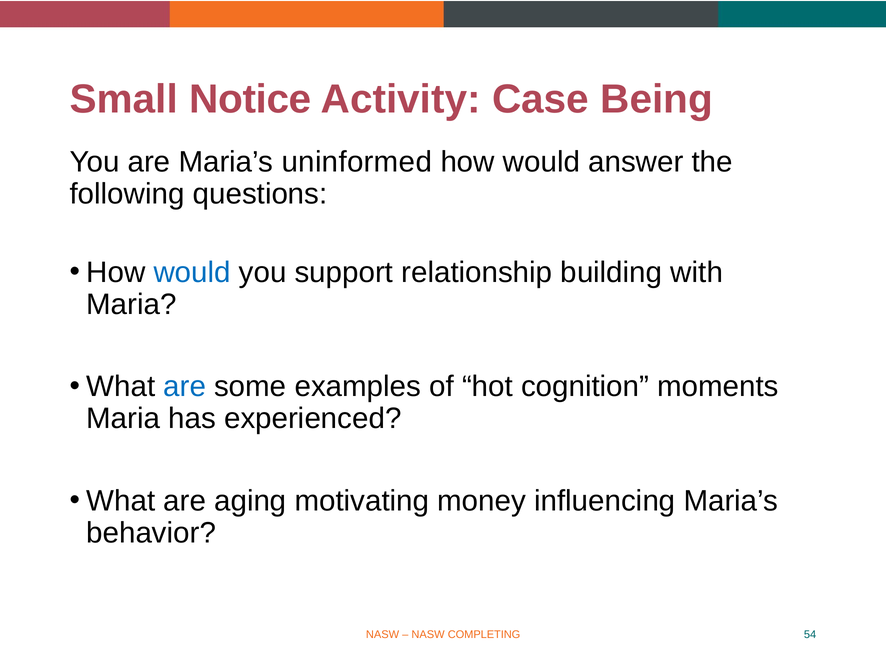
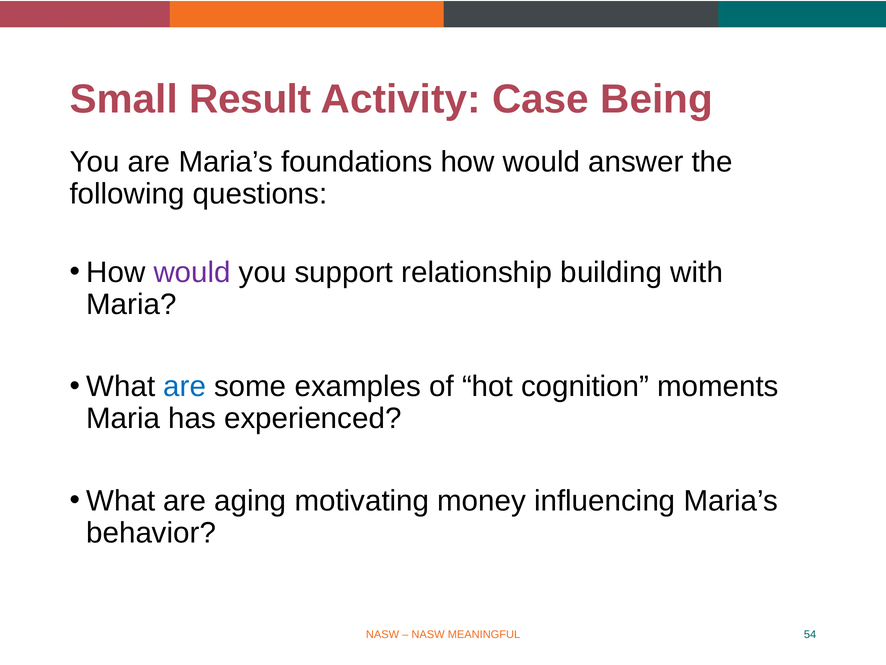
Notice: Notice -> Result
uninformed: uninformed -> foundations
would at (192, 272) colour: blue -> purple
COMPLETING: COMPLETING -> MEANINGFUL
